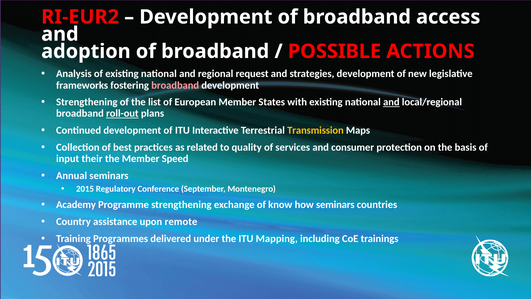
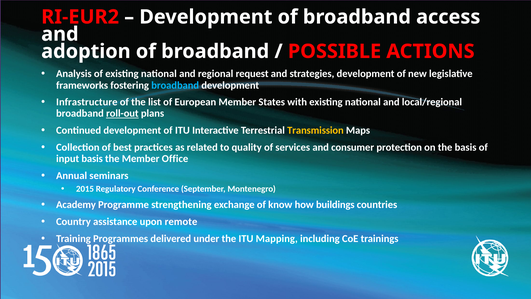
broadband at (175, 85) colour: pink -> light blue
Strengthening at (87, 102): Strengthening -> Infrastructure
and at (391, 102) underline: present -> none
input their: their -> basis
Speed: Speed -> Office
how seminars: seminars -> buildings
